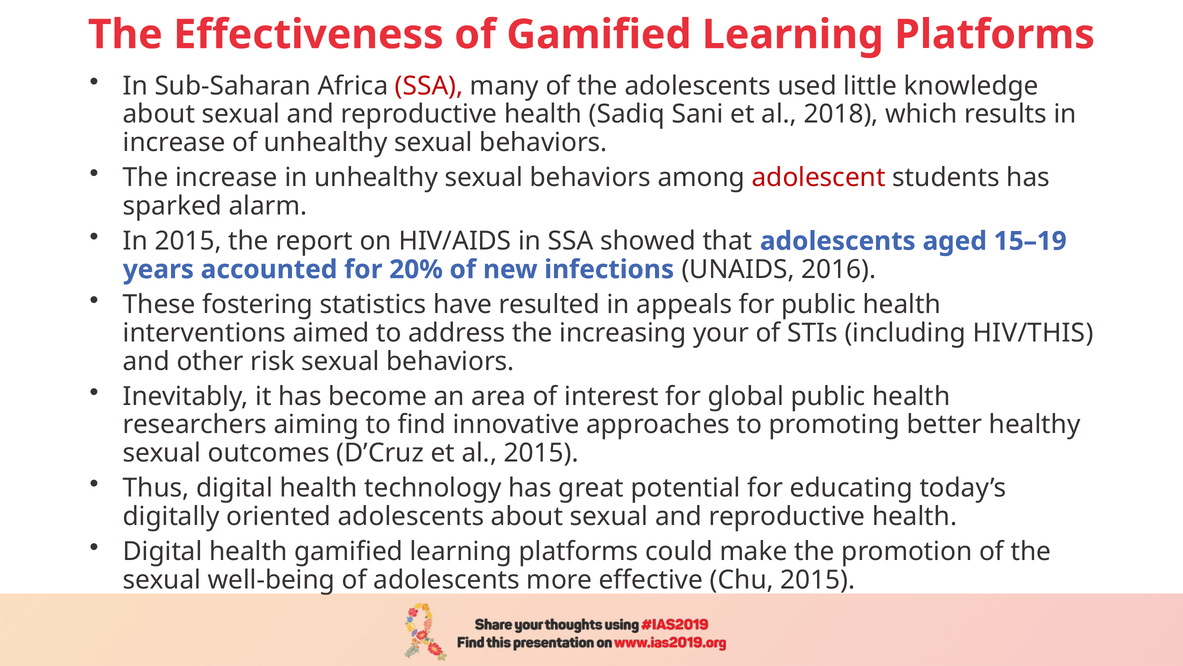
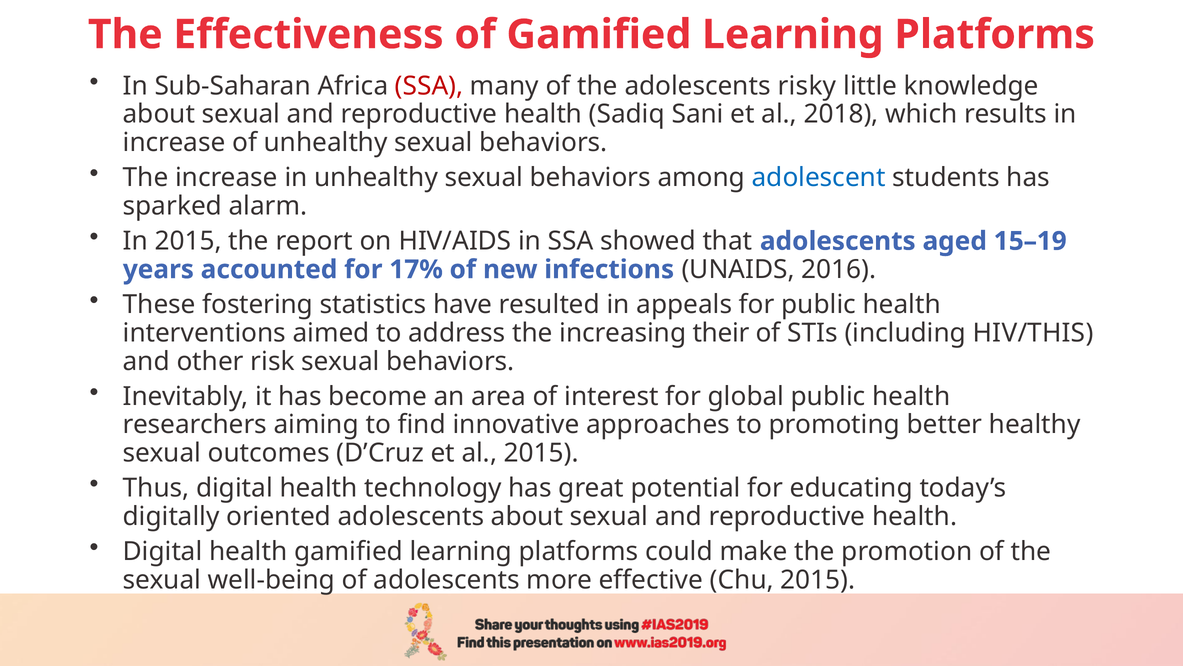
used: used -> risky
adolescent colour: red -> blue
20%: 20% -> 17%
your: your -> their
